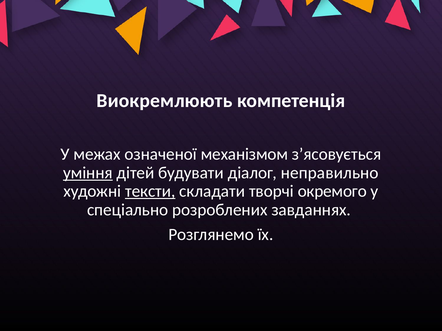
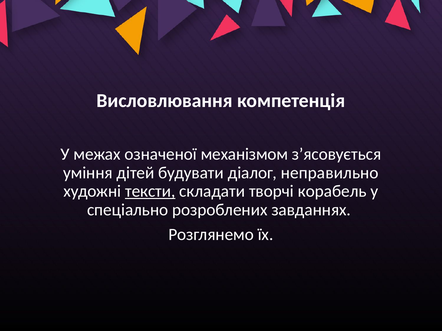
Виокремлюють: Виокремлюють -> Висловлювання
уміння underline: present -> none
окремого: окремого -> корабель
